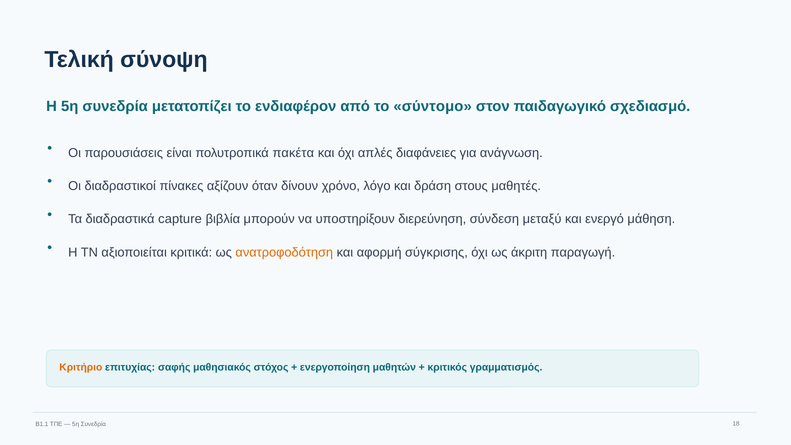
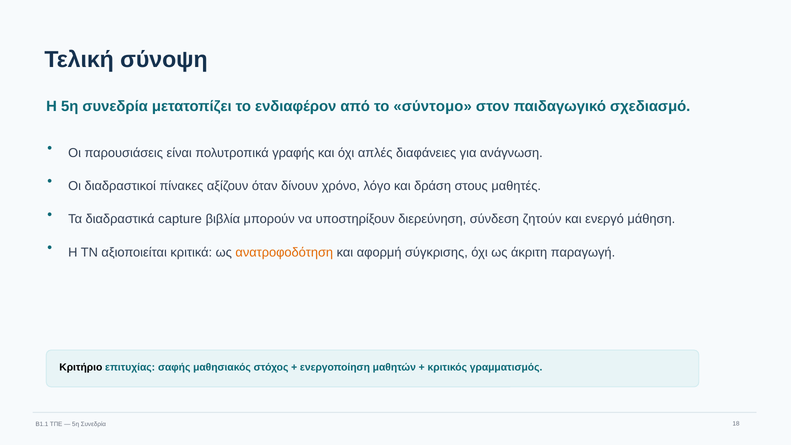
πακέτα: πακέτα -> γραφής
μεταξύ: μεταξύ -> ζητούν
Κριτήριο colour: orange -> black
